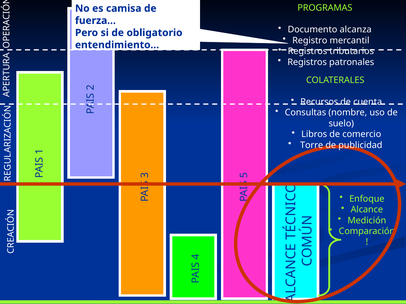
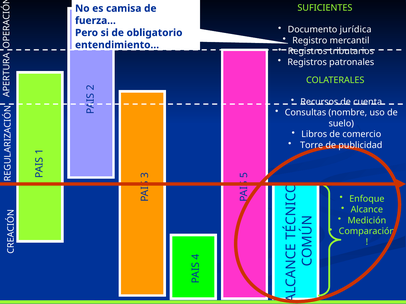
PROGRAMAS: PROGRAMAS -> SUFICIENTES
alcanza: alcanza -> jurídica
